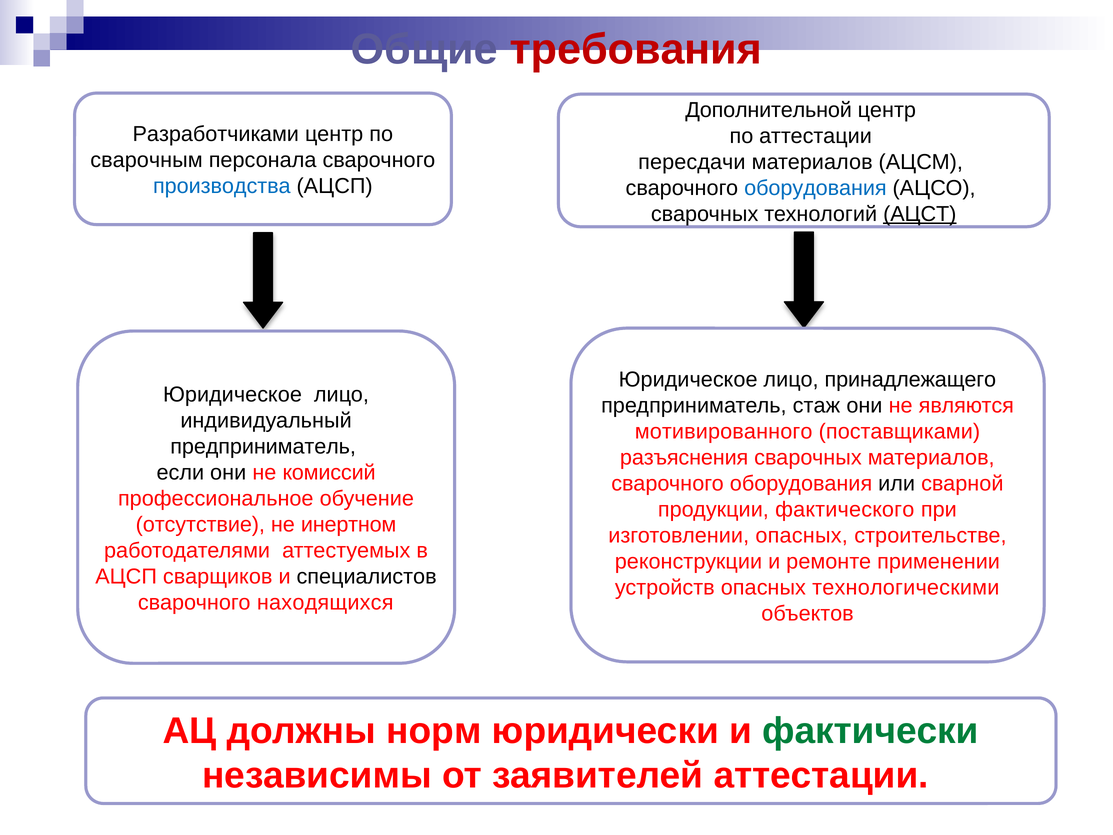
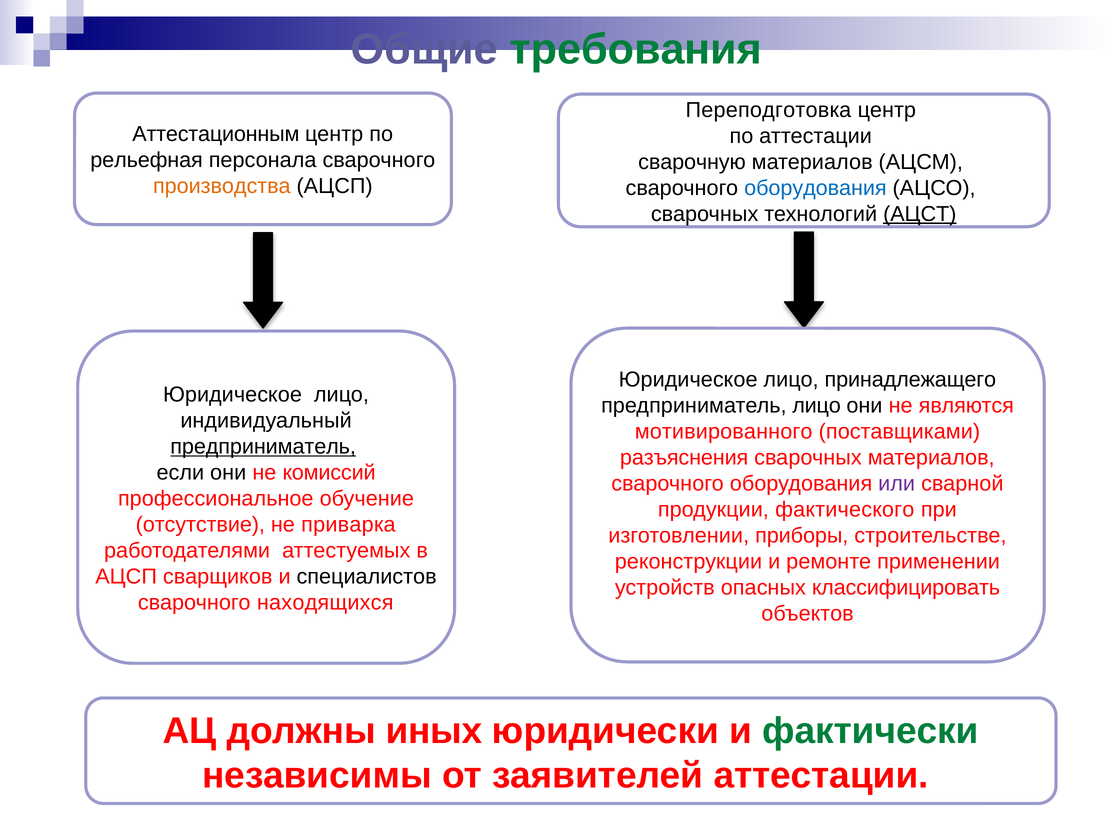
требования colour: red -> green
Дополнительной: Дополнительной -> Переподготовка
Разработчиками: Разработчиками -> Аттестационным
сварочным: сварочным -> рельефная
пересдачи: пересдачи -> сварочную
производства colour: blue -> orange
предприниматель стаж: стаж -> лицо
предприниматель at (263, 447) underline: none -> present
или colour: black -> purple
инертном: инертном -> приварка
изготовлении опасных: опасных -> приборы
технологическими: технологическими -> классифицировать
норм: норм -> иных
